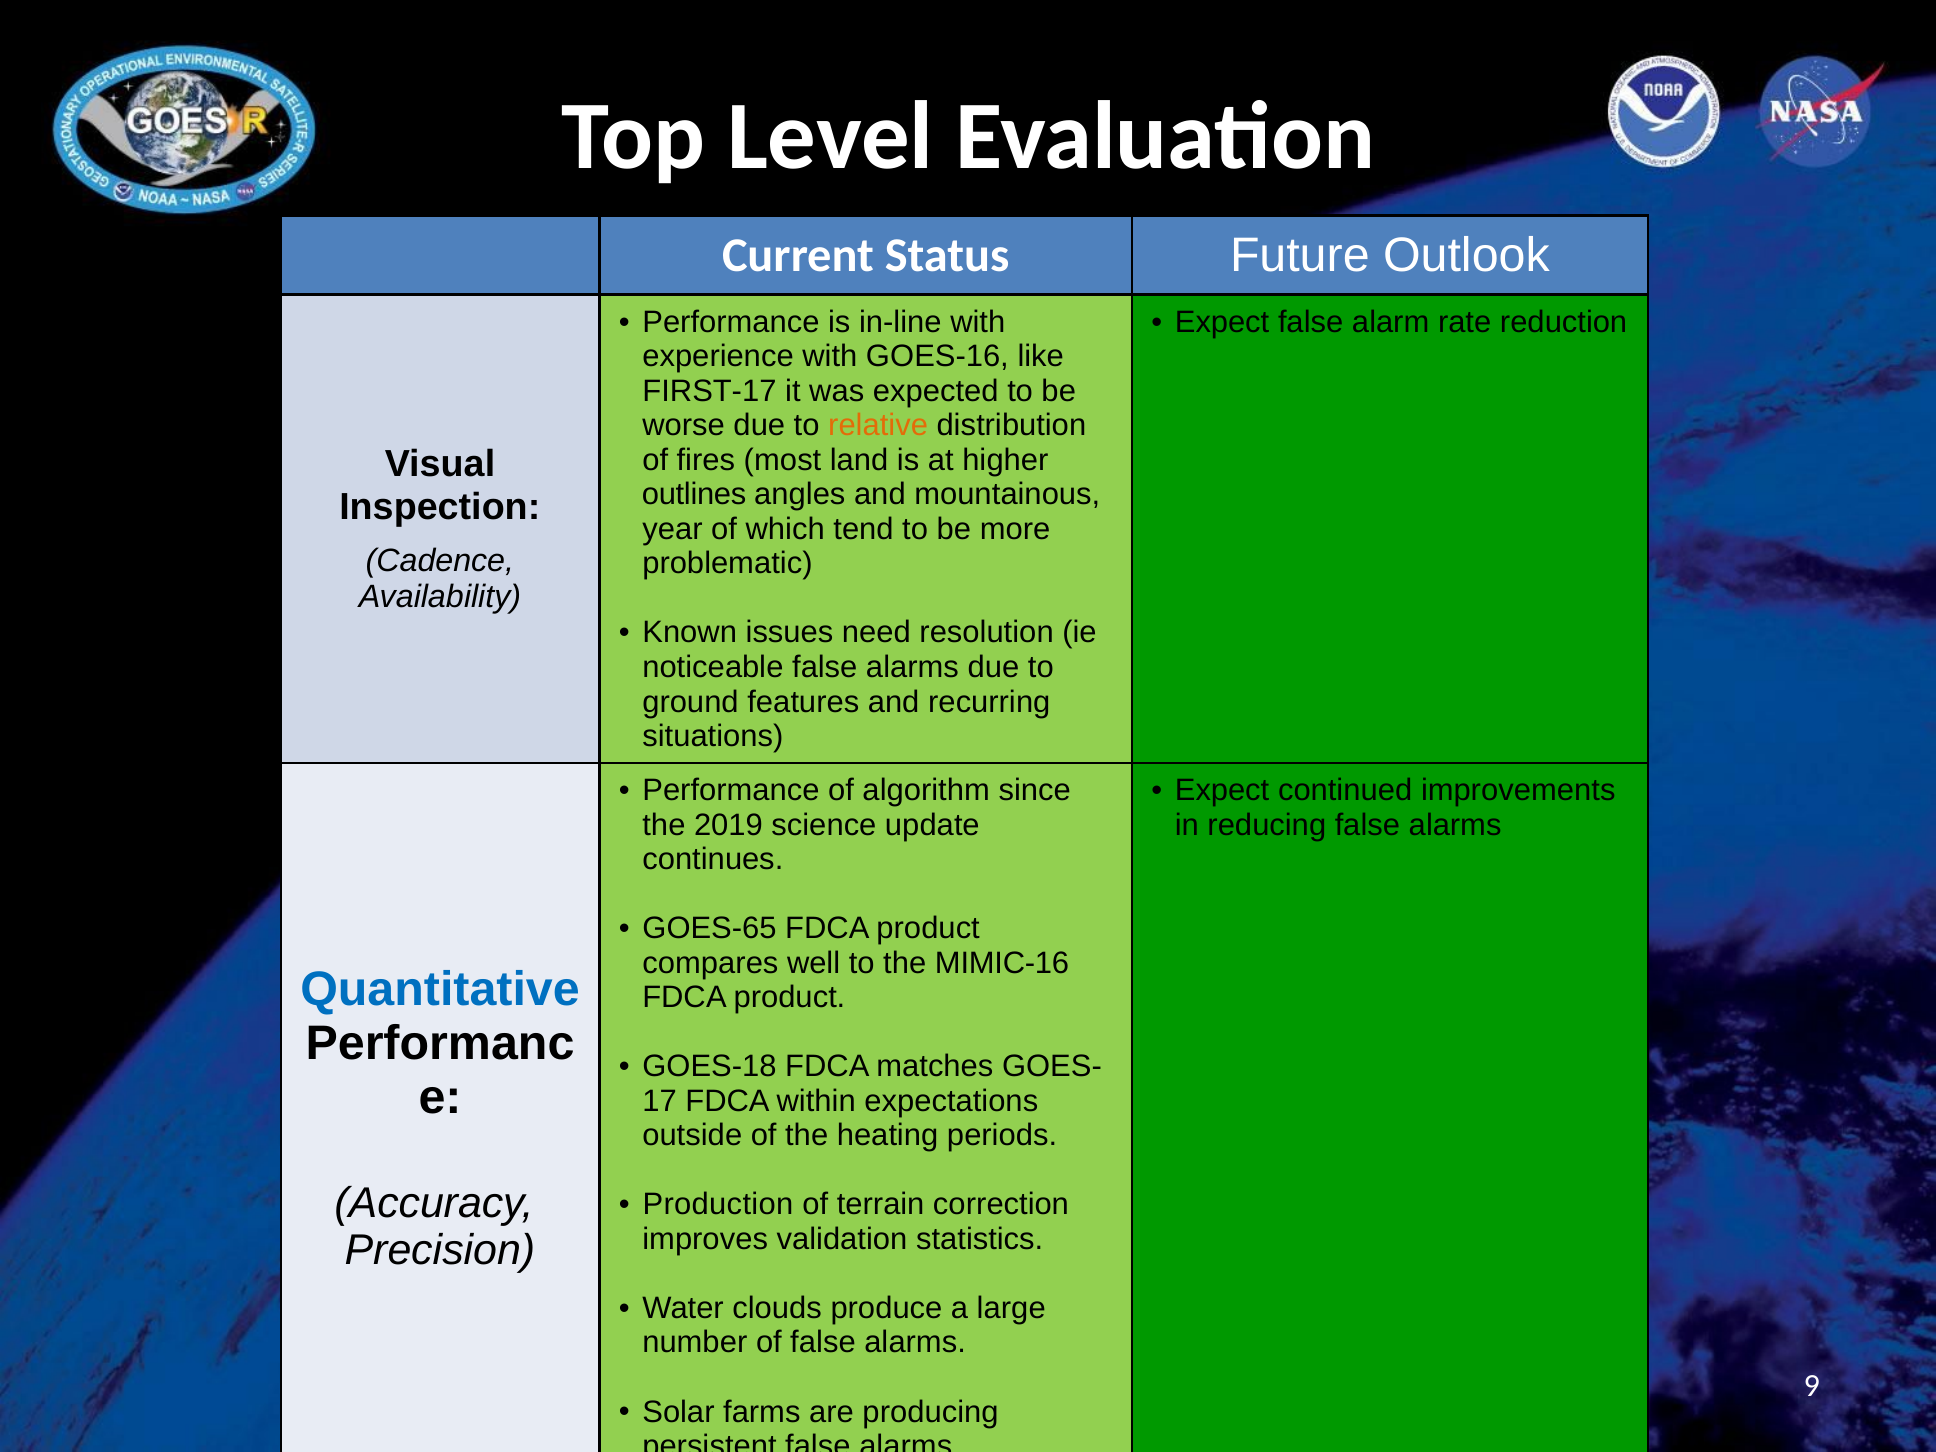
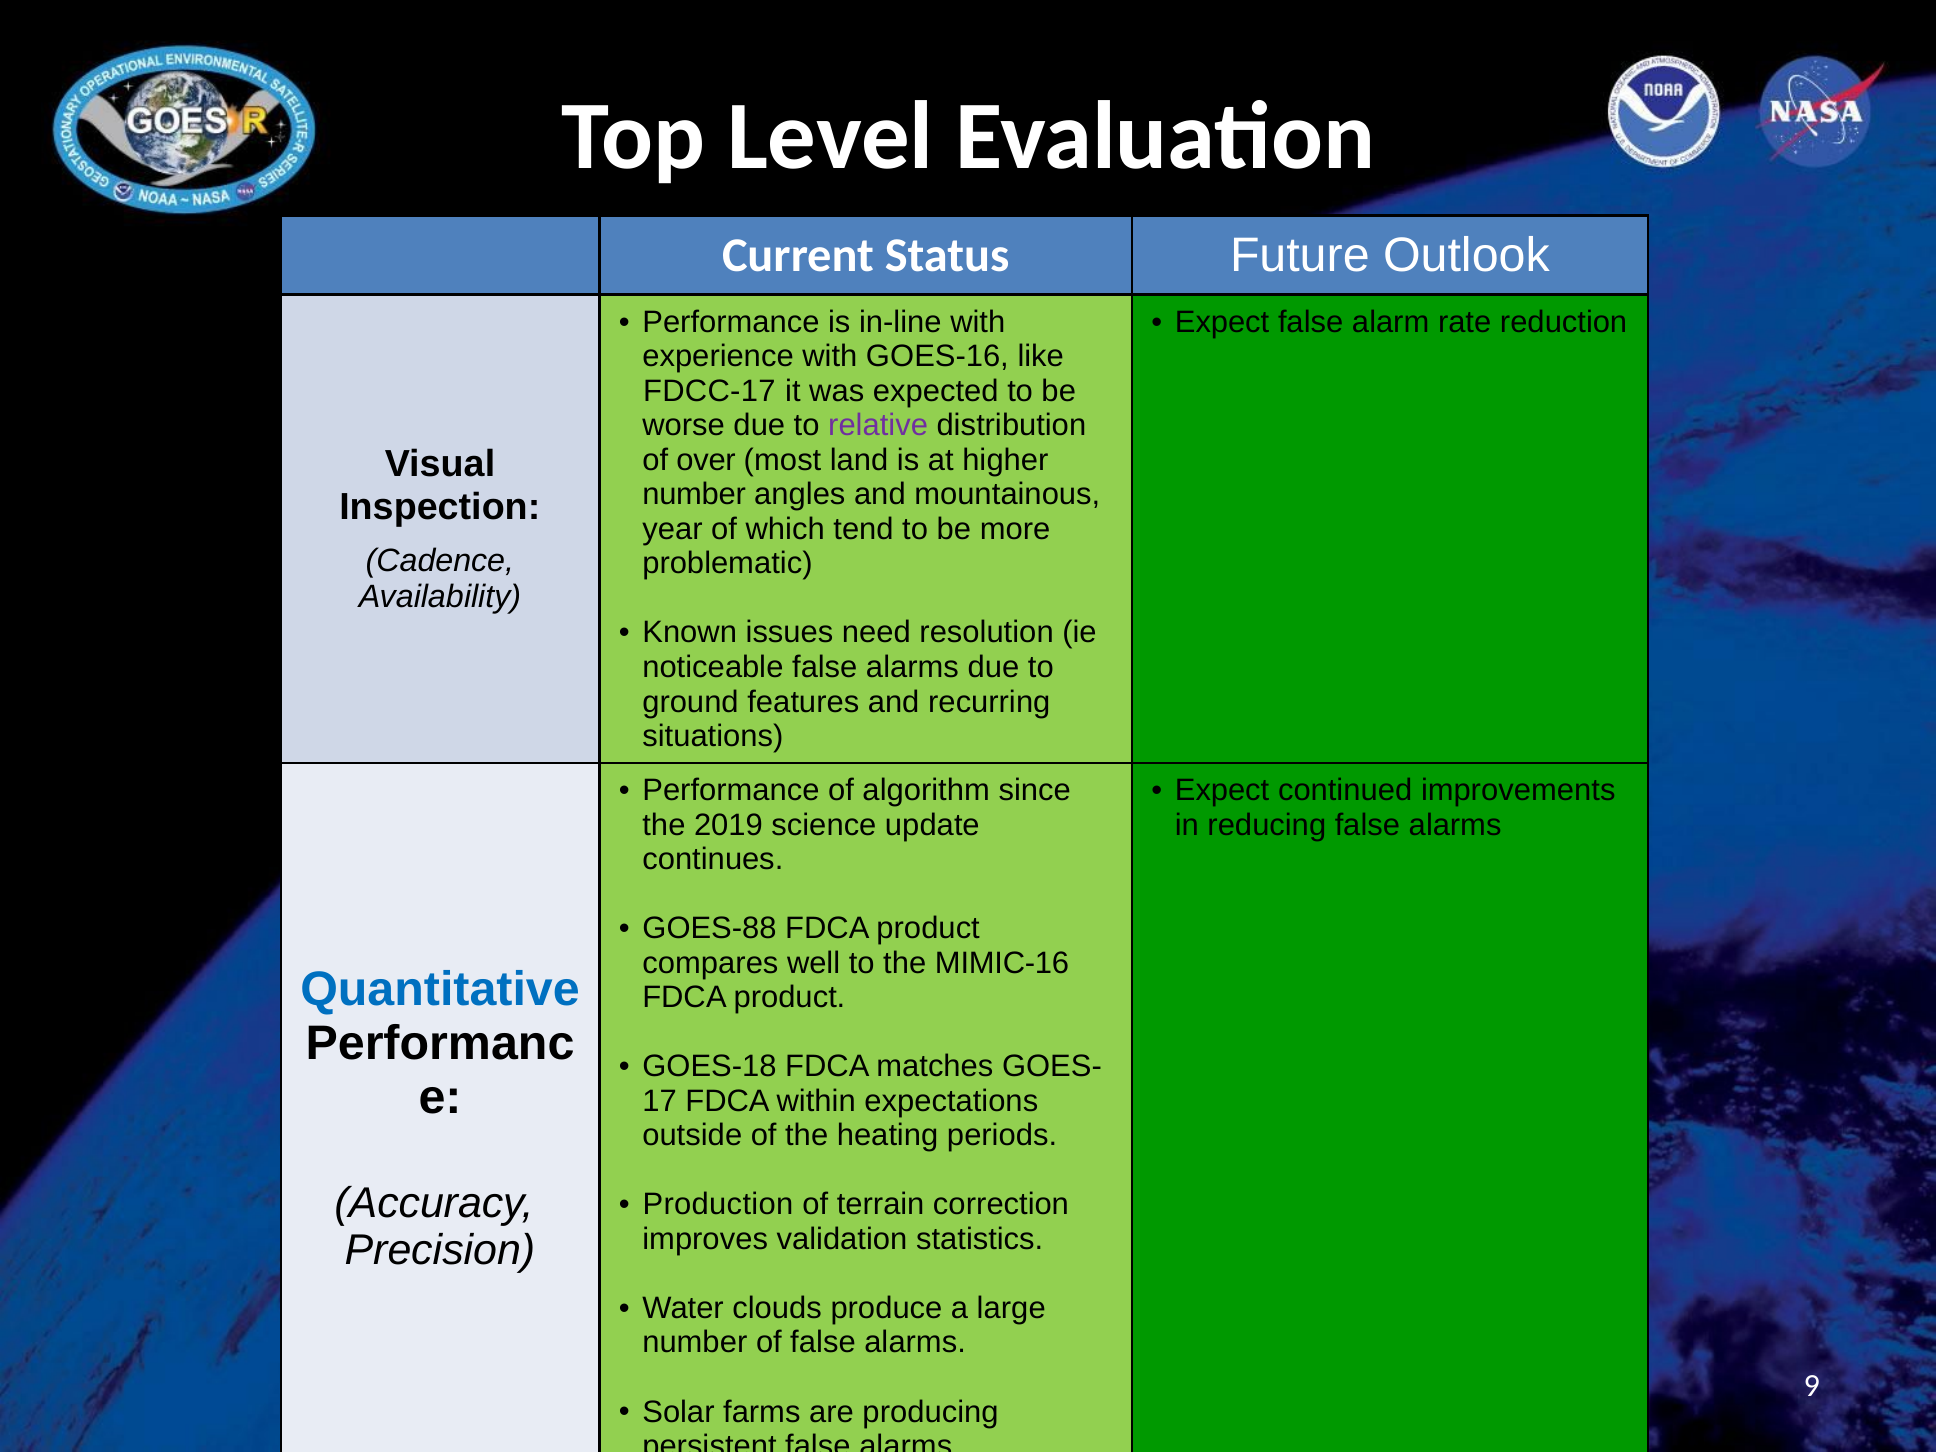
FIRST-17: FIRST-17 -> FDCC-17
relative colour: orange -> purple
fires: fires -> over
outlines at (694, 495): outlines -> number
GOES-65: GOES-65 -> GOES-88
